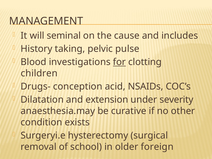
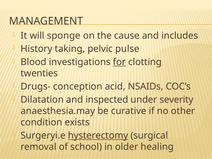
seminal: seminal -> sponge
children: children -> twenties
extension: extension -> inspected
hysterectomy underline: none -> present
foreign: foreign -> healing
